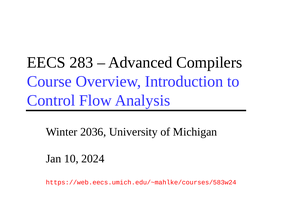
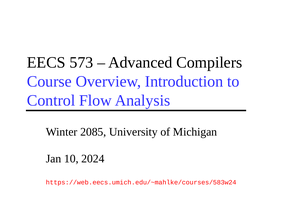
283: 283 -> 573
2036: 2036 -> 2085
